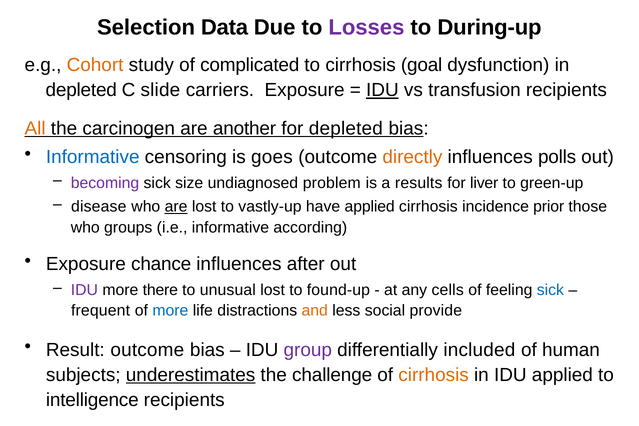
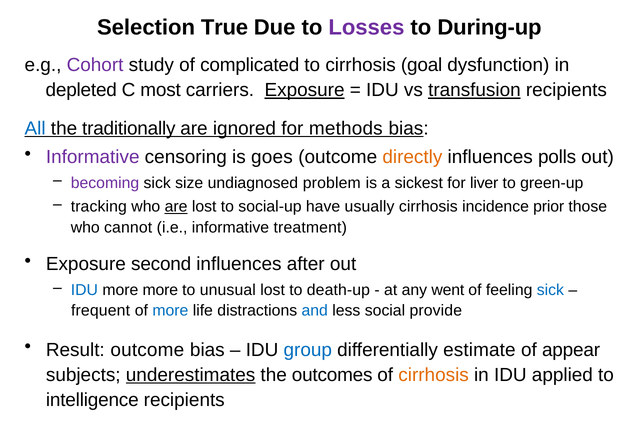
Data: Data -> True
Cohort colour: orange -> purple
slide: slide -> most
Exposure at (305, 90) underline: none -> present
IDU at (382, 90) underline: present -> none
transfusion underline: none -> present
All colour: orange -> blue
carcinogen: carcinogen -> traditionally
another: another -> ignored
for depleted: depleted -> methods
Informative at (93, 157) colour: blue -> purple
results: results -> sickest
disease: disease -> tracking
vastly-up: vastly-up -> social-up
have applied: applied -> usually
groups: groups -> cannot
according: according -> treatment
chance: chance -> second
IDU at (84, 290) colour: purple -> blue
more there: there -> more
found-up: found-up -> death-up
cells: cells -> went
and colour: orange -> blue
group colour: purple -> blue
included: included -> estimate
human: human -> appear
challenge: challenge -> outcomes
